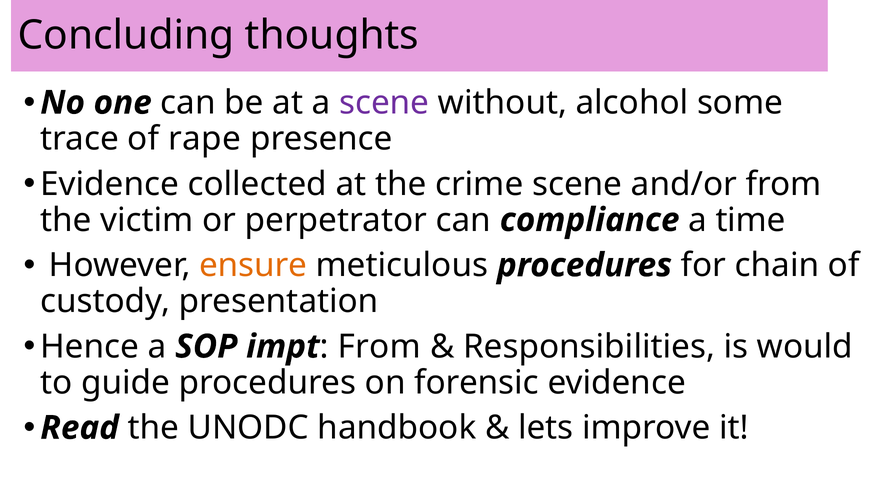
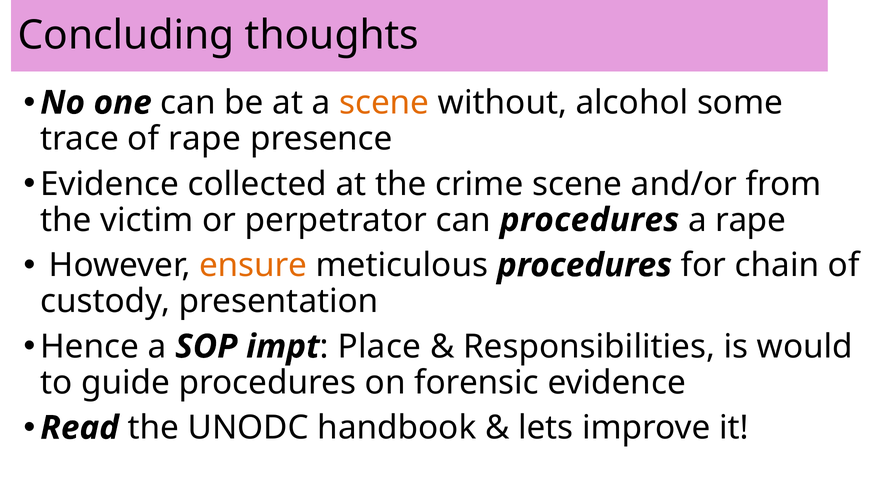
scene at (384, 103) colour: purple -> orange
can compliance: compliance -> procedures
a time: time -> rape
From at (379, 347): From -> Place
